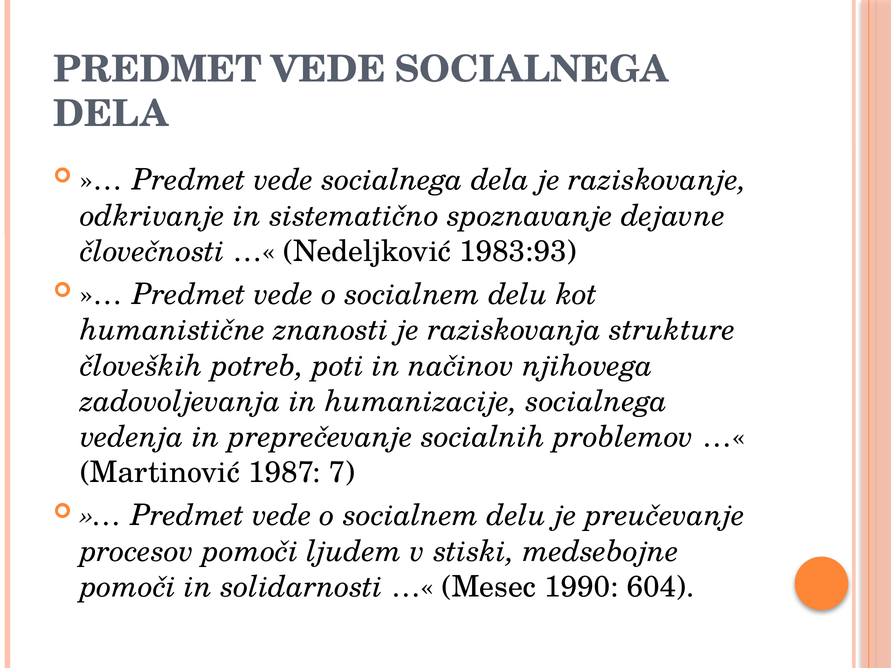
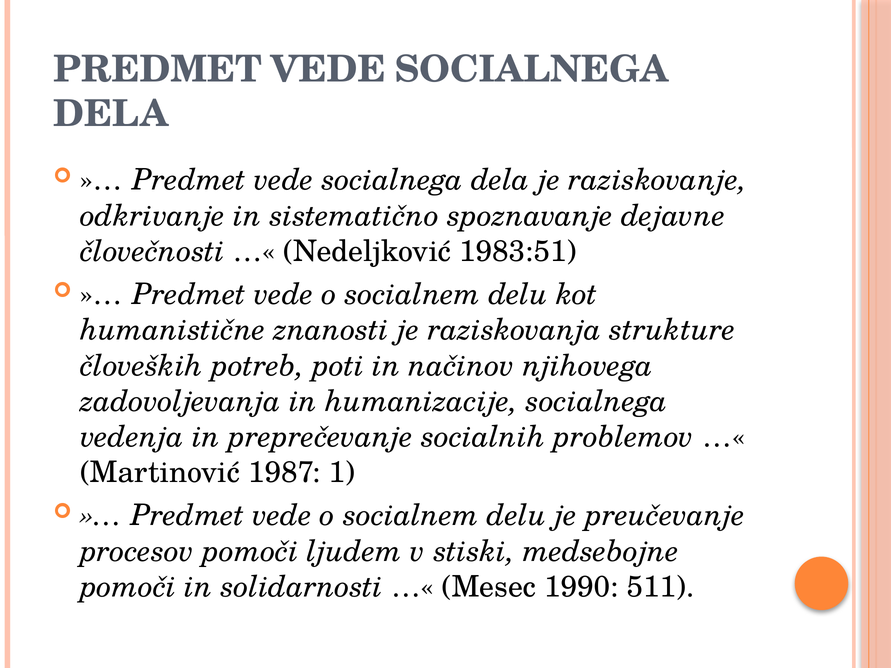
1983:93: 1983:93 -> 1983:51
7: 7 -> 1
604: 604 -> 511
